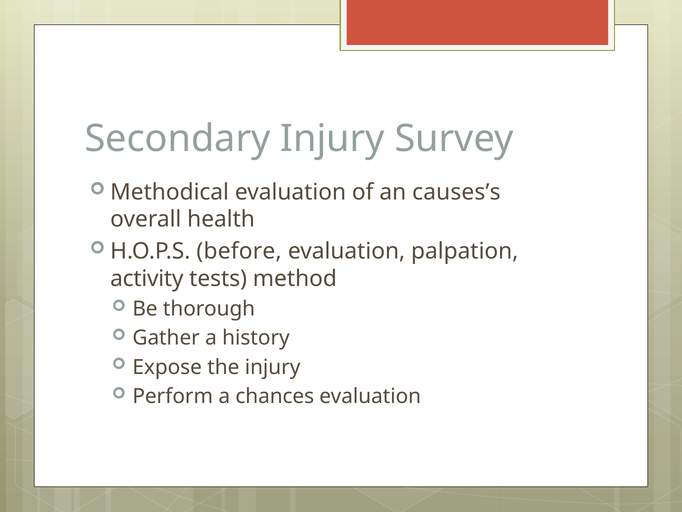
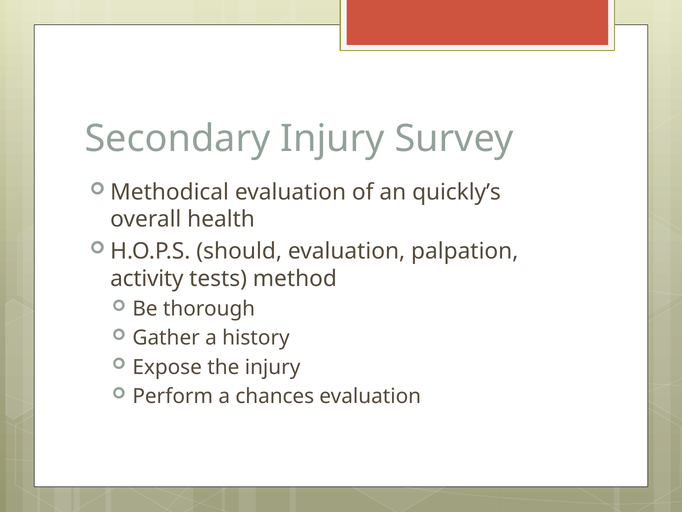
causes’s: causes’s -> quickly’s
before: before -> should
